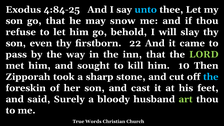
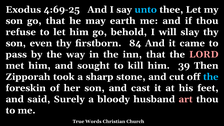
4:84-25: 4:84-25 -> 4:69-25
snow: snow -> earth
22: 22 -> 84
LORD colour: light green -> pink
10: 10 -> 39
art colour: light green -> pink
